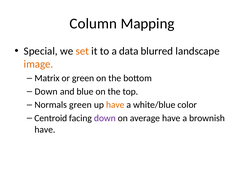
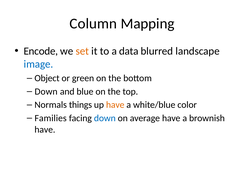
Special: Special -> Encode
image colour: orange -> blue
Matrix: Matrix -> Object
Normals green: green -> things
Centroid: Centroid -> Families
down at (105, 118) colour: purple -> blue
